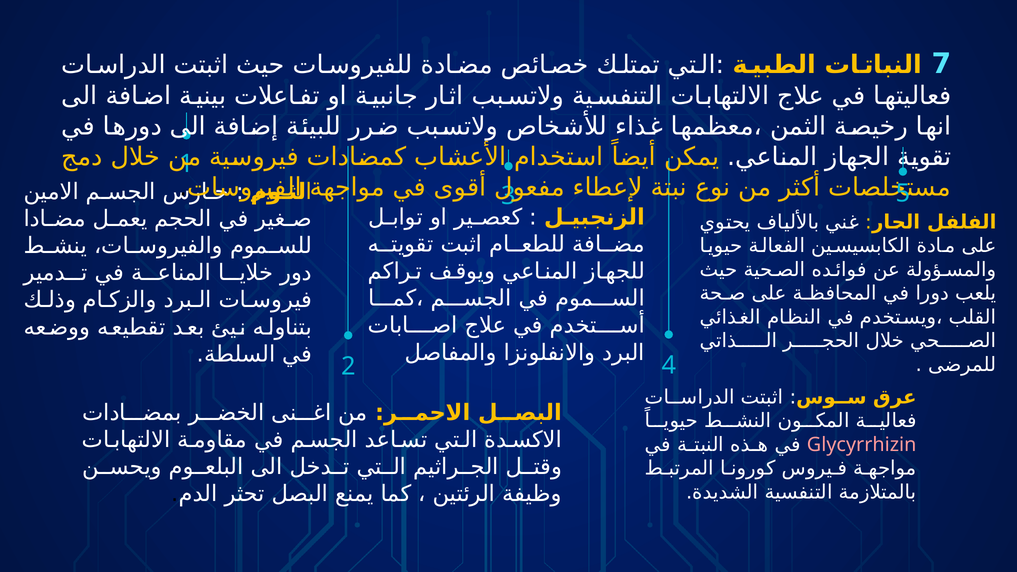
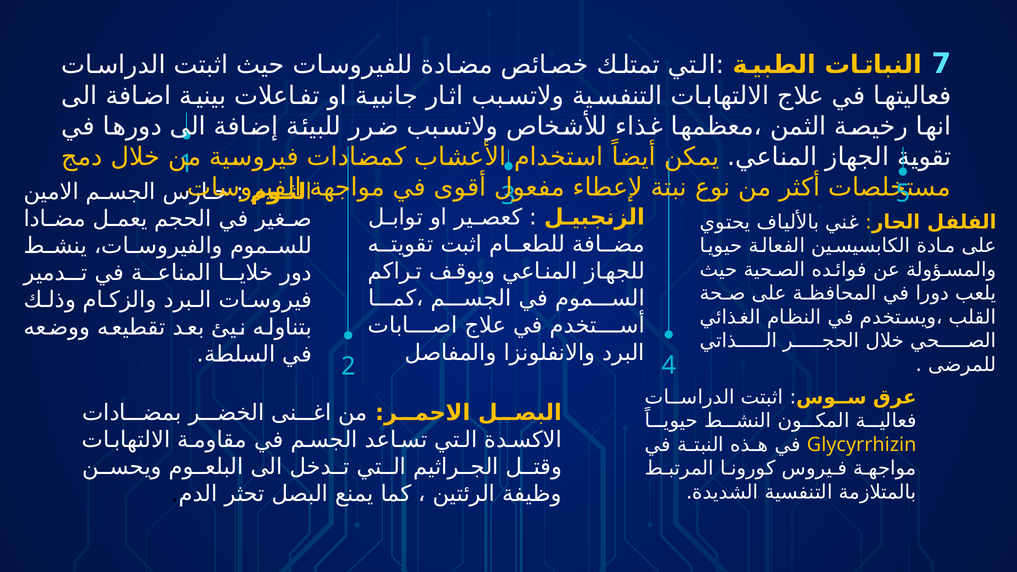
Glycyrrhizin colour: pink -> yellow
